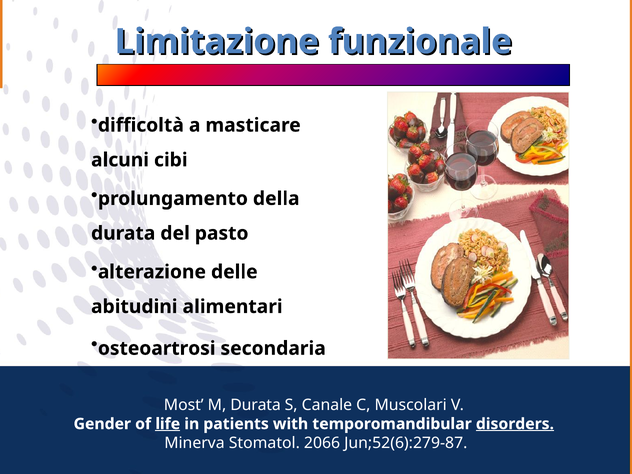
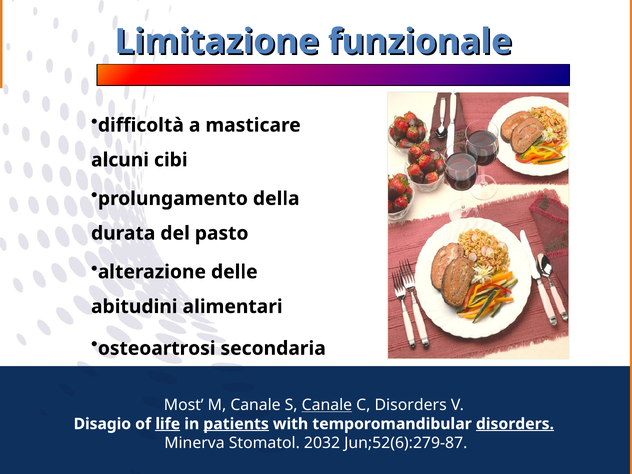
M Durata: Durata -> Canale
Canale at (327, 405) underline: none -> present
C Muscolari: Muscolari -> Disorders
Gender: Gender -> Disagio
patients underline: none -> present
2066: 2066 -> 2032
